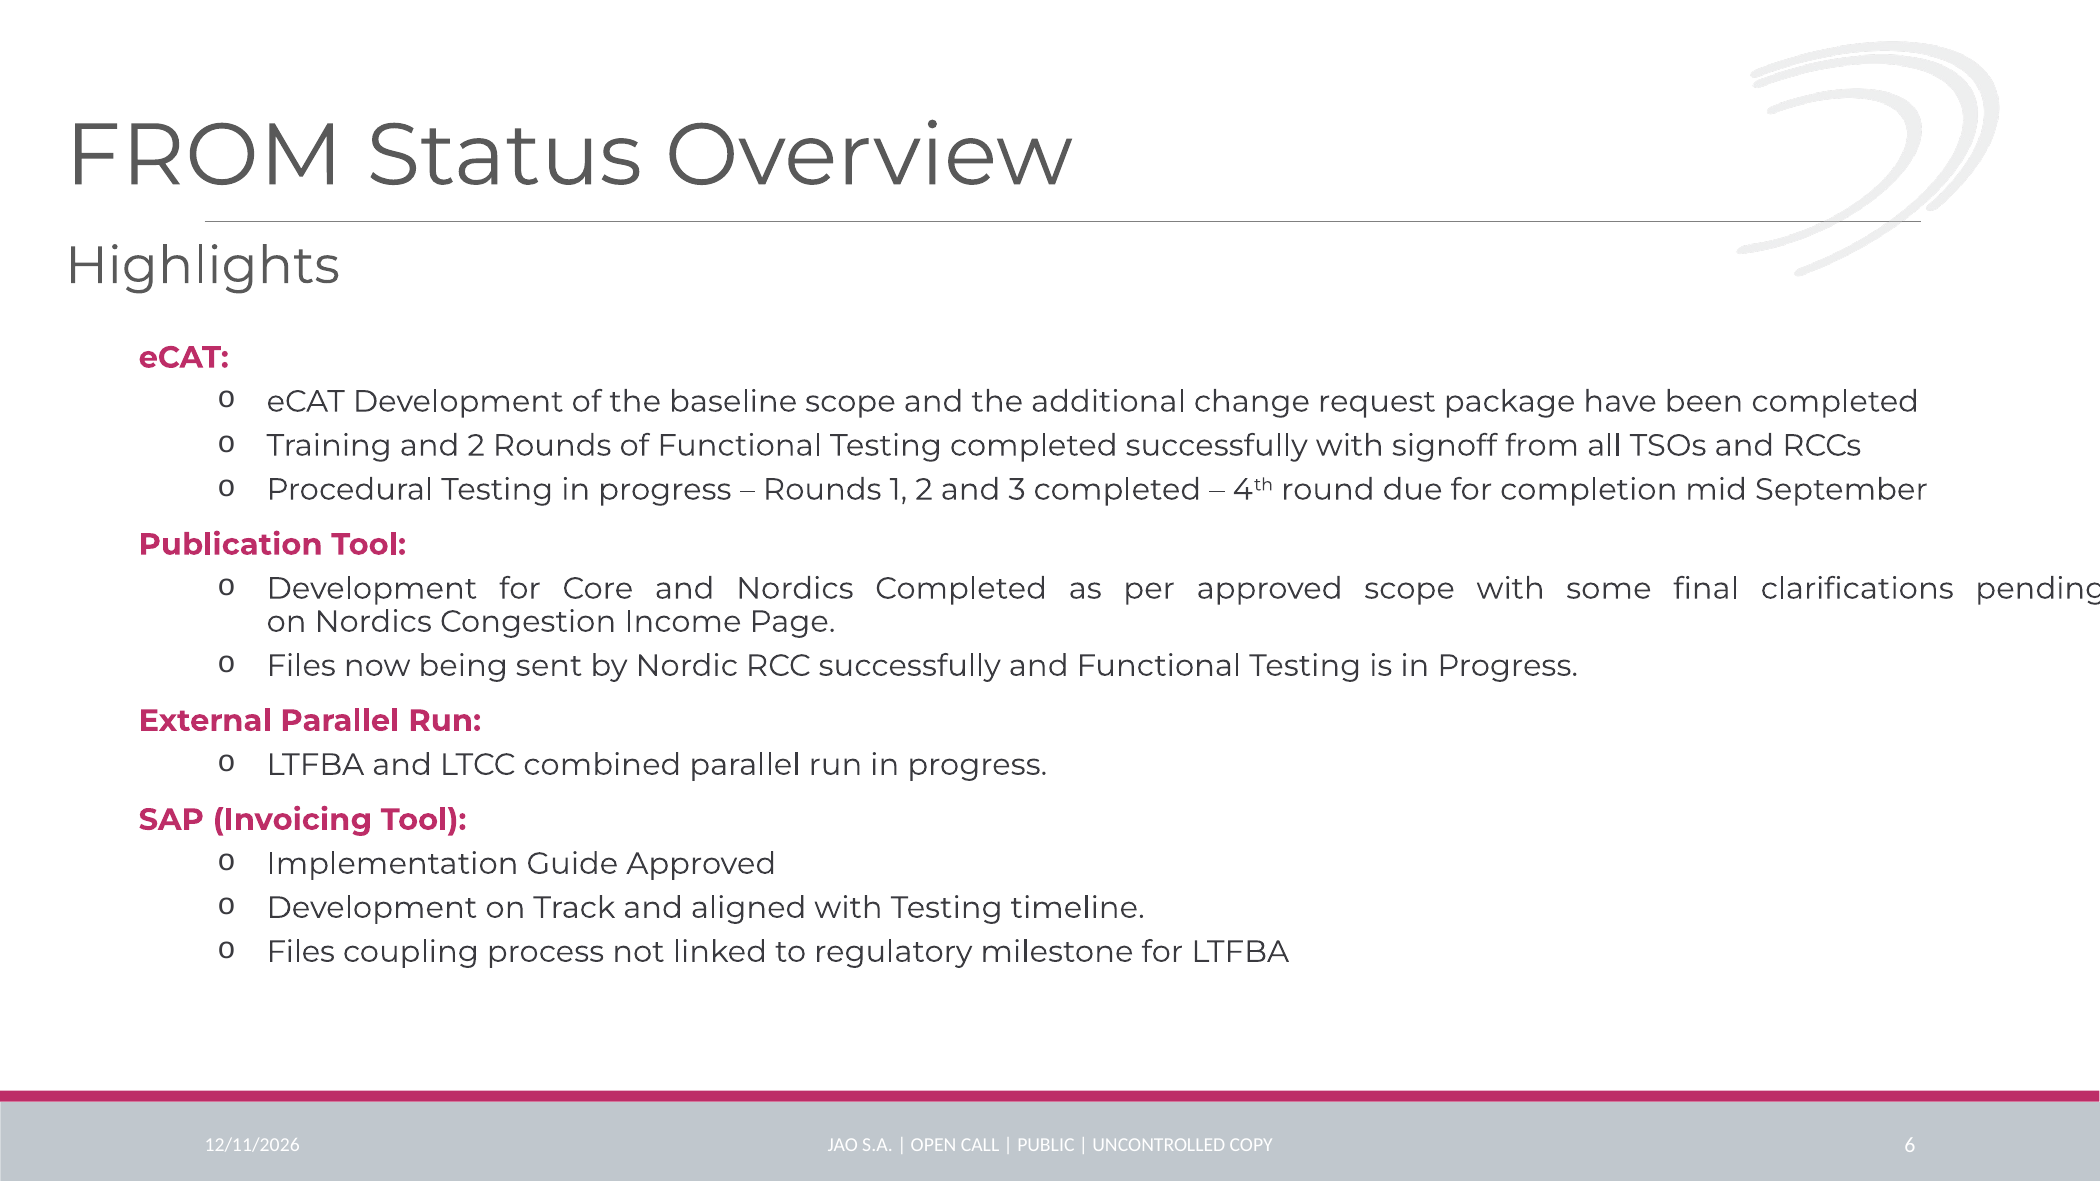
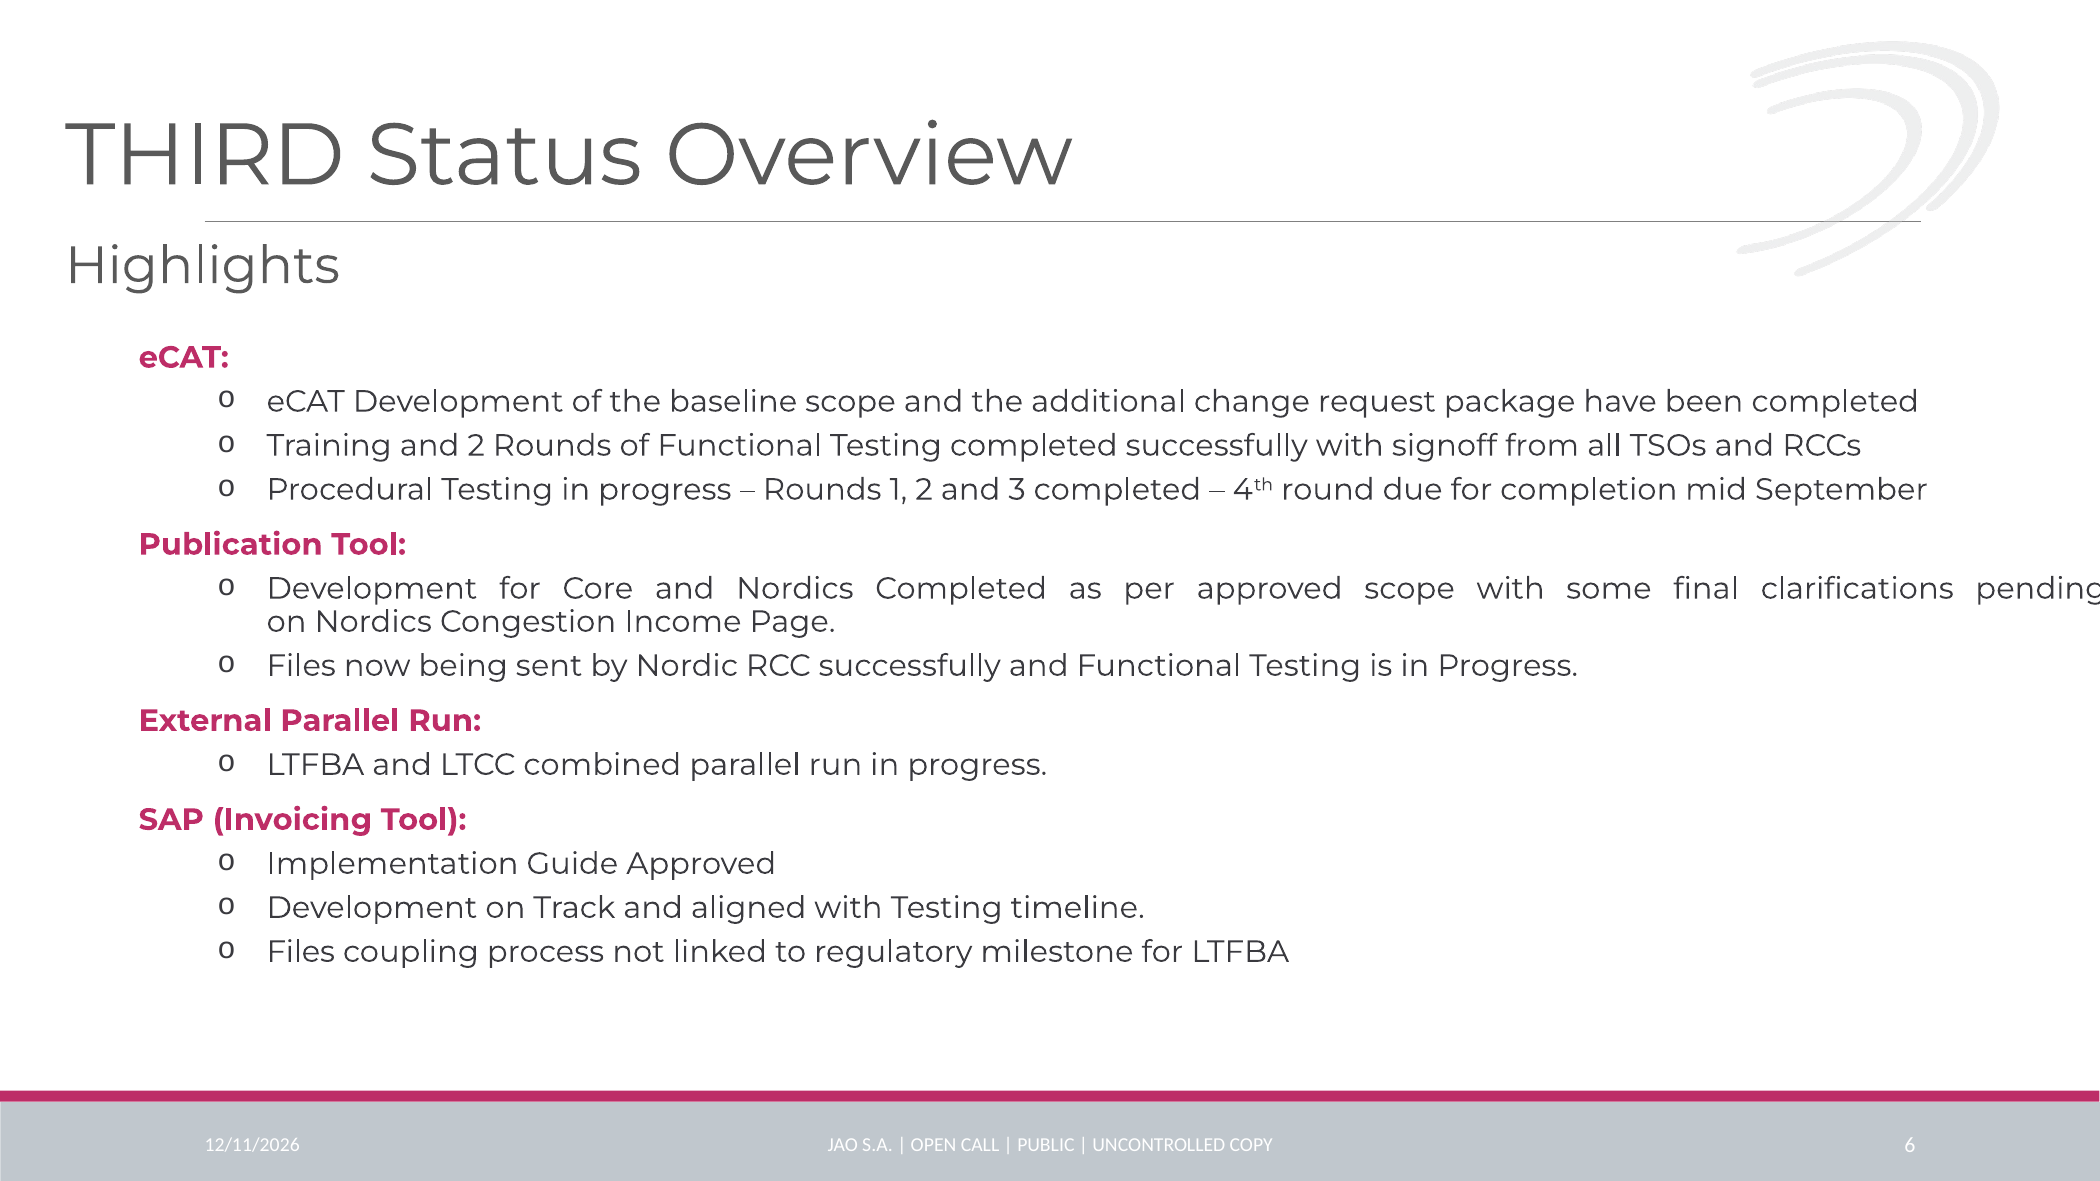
FROM at (204, 156): FROM -> THIRD
